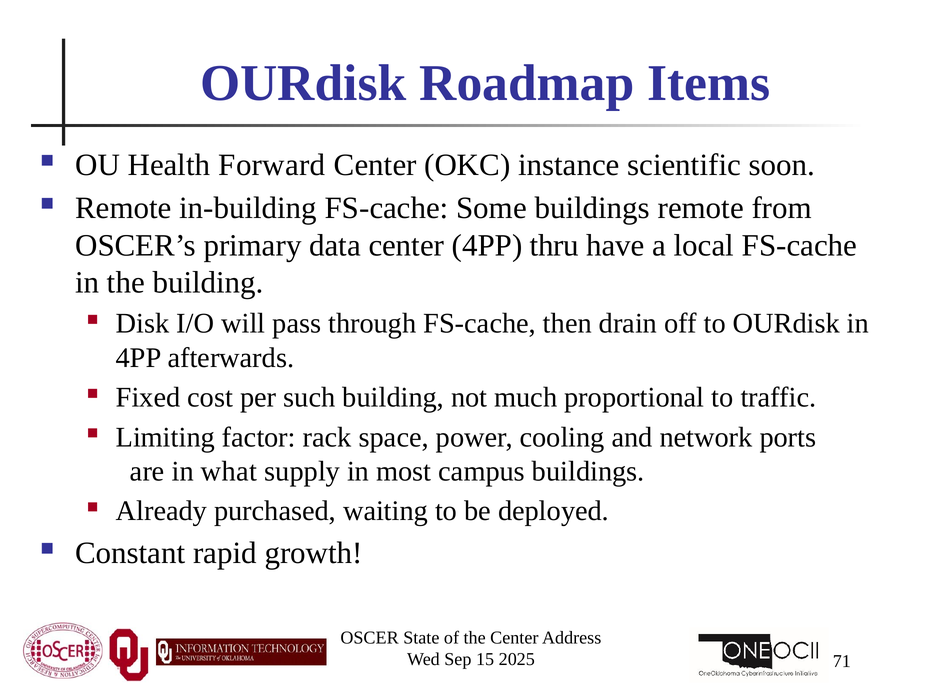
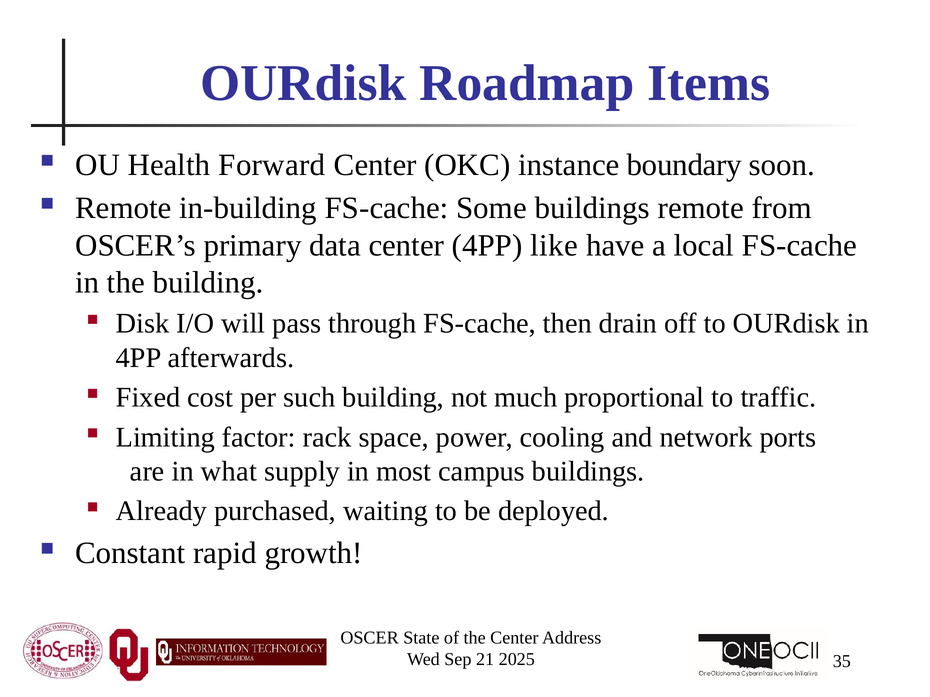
scientific: scientific -> boundary
thru: thru -> like
15: 15 -> 21
71: 71 -> 35
